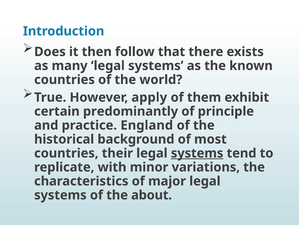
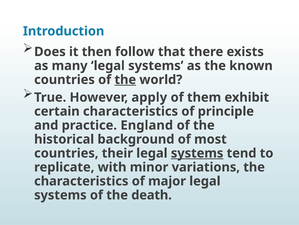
the at (125, 79) underline: none -> present
certain predominantly: predominantly -> characteristics
about: about -> death
